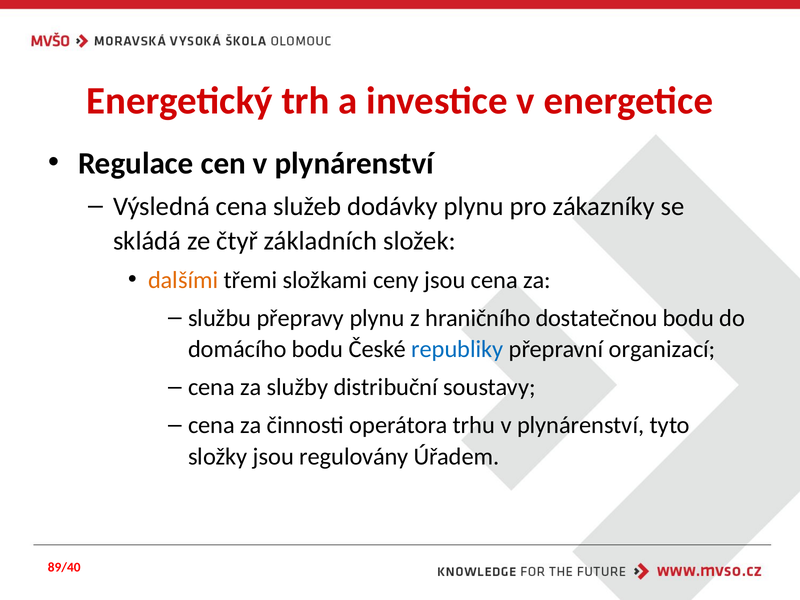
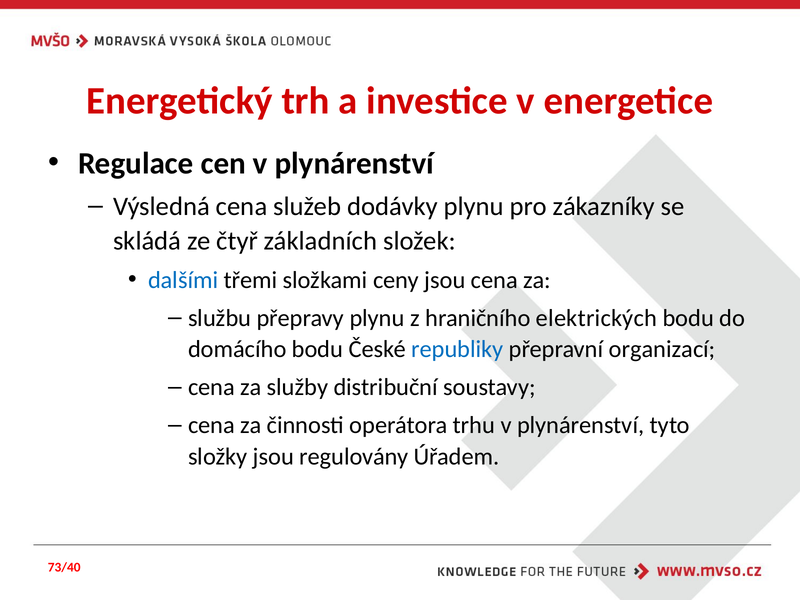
dalšími colour: orange -> blue
dostatečnou: dostatečnou -> elektrických
89/40: 89/40 -> 73/40
